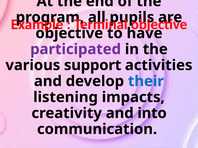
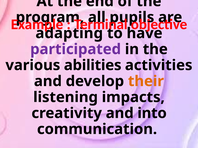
objective at (69, 33): objective -> adapting
support: support -> abilities
their colour: blue -> orange
